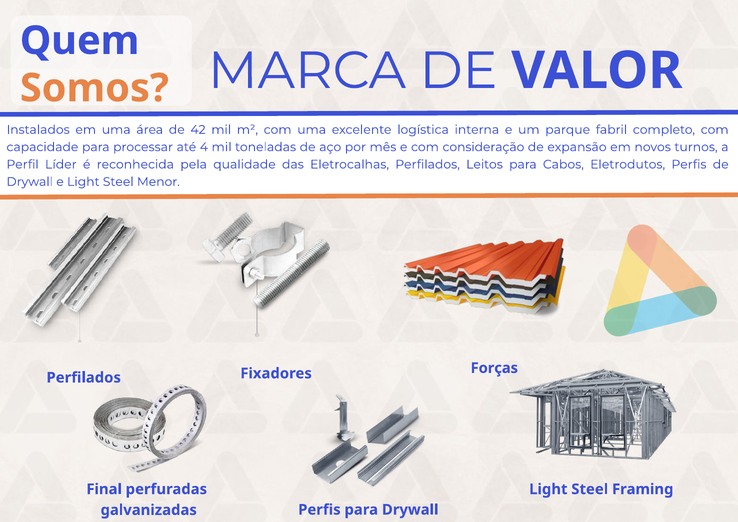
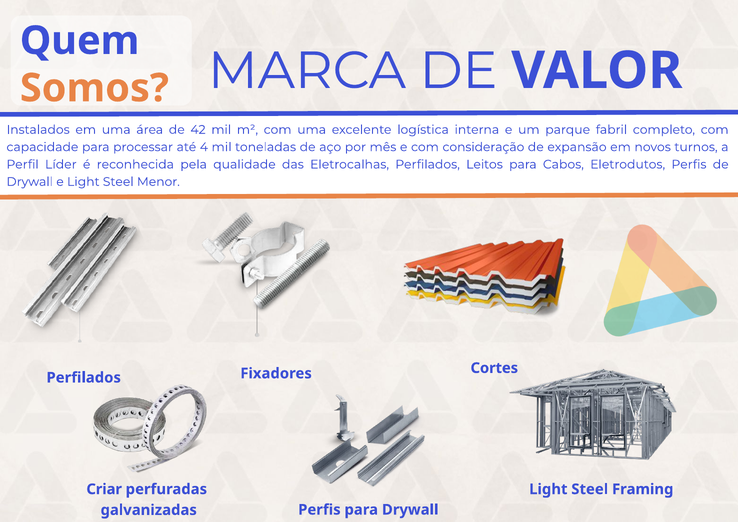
Forças: Forças -> Cortes
Final: Final -> Criar
